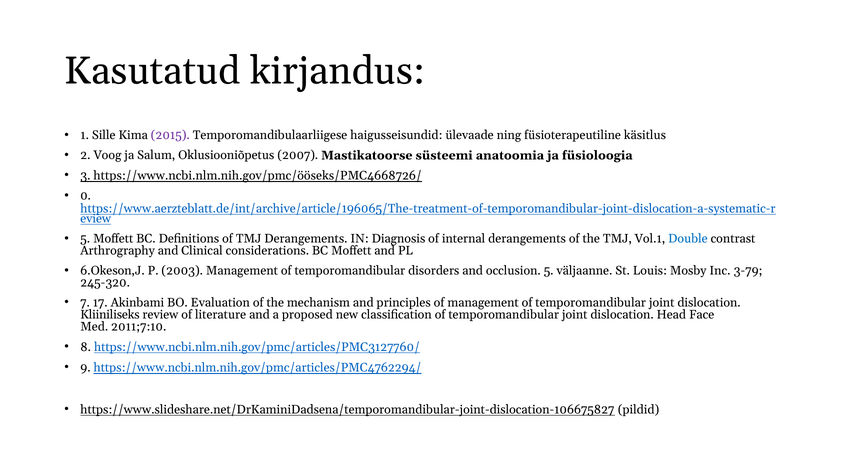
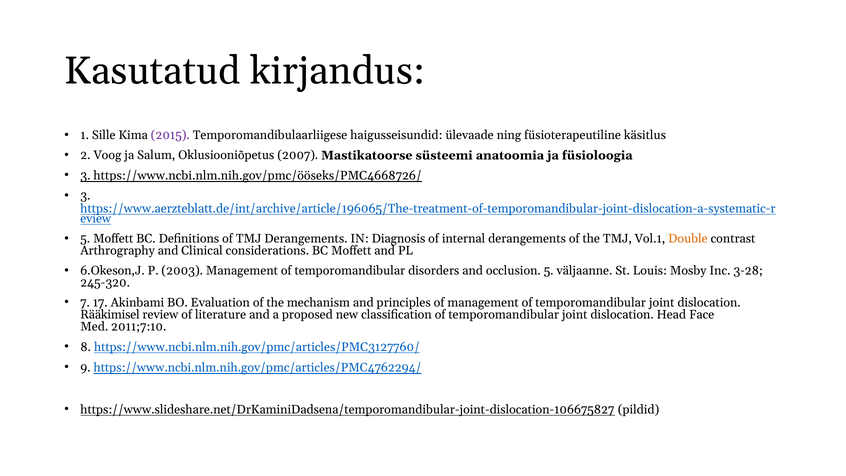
0 at (86, 196): 0 -> 3
Double colour: blue -> orange
3-79: 3-79 -> 3-28
Kliiniliseks: Kliiniliseks -> Rääkimisel
